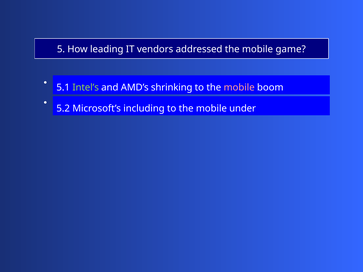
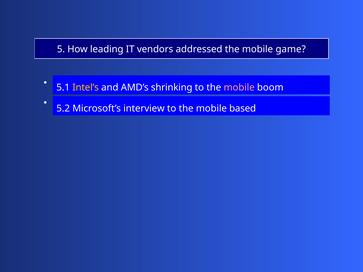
Intel’s colour: light green -> yellow
including: including -> interview
under: under -> based
